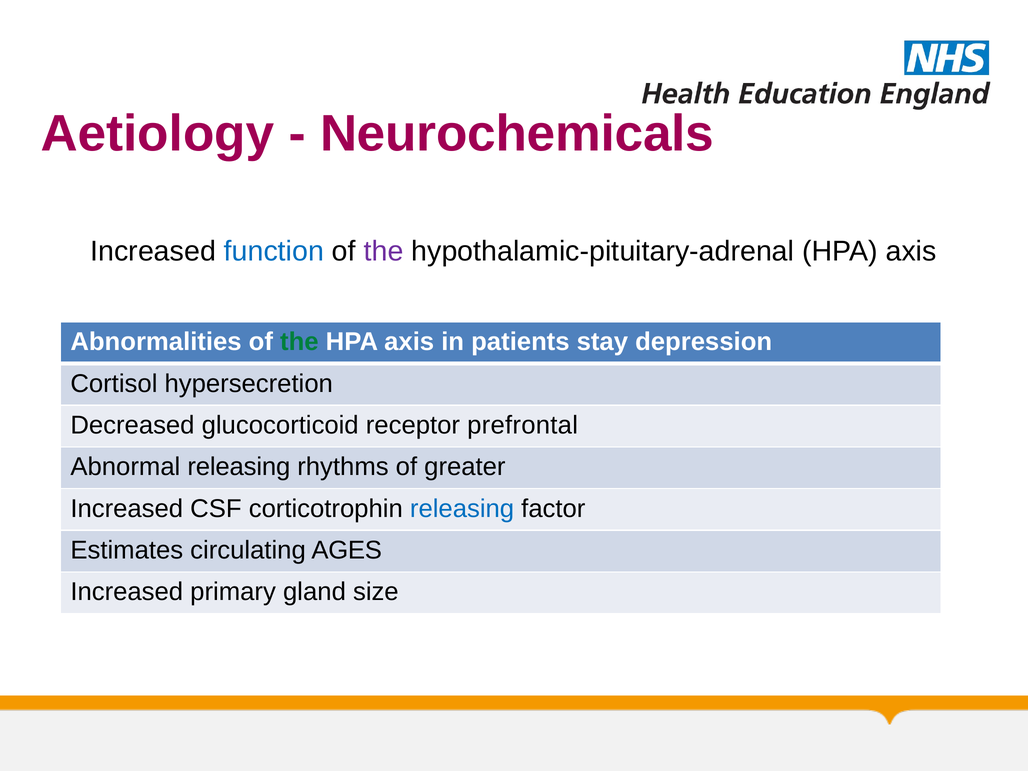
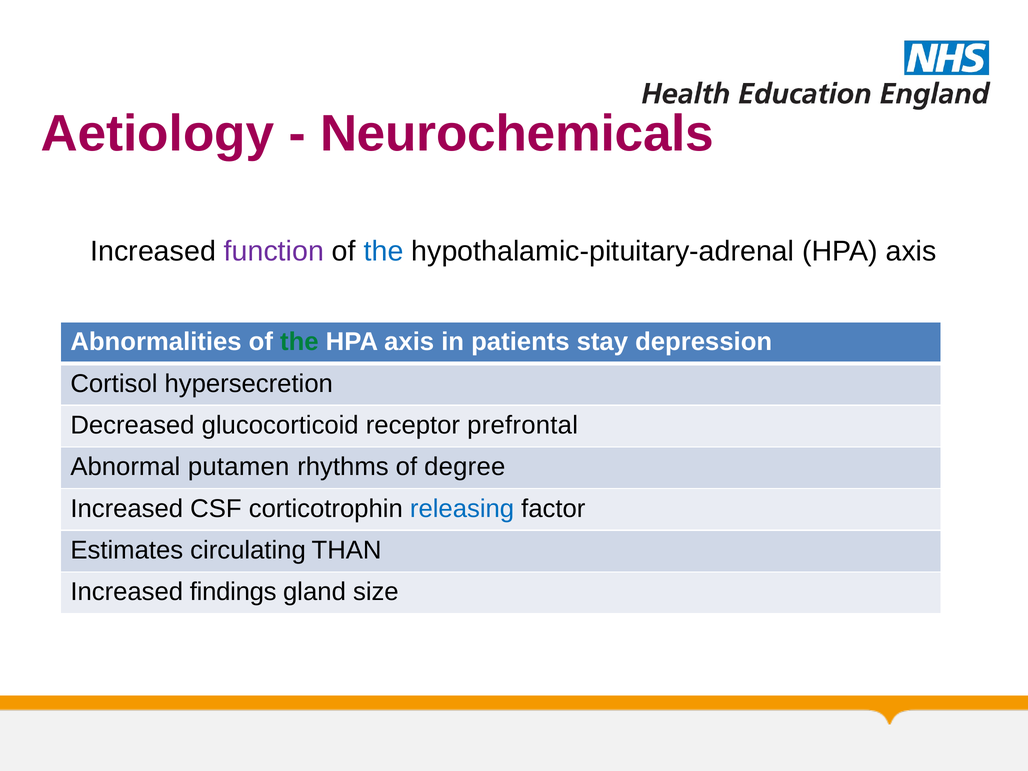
function colour: blue -> purple
the at (384, 251) colour: purple -> blue
Abnormal releasing: releasing -> putamen
greater: greater -> degree
AGES: AGES -> THAN
primary: primary -> findings
